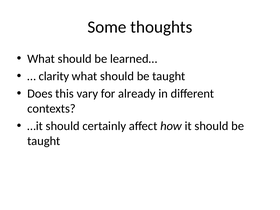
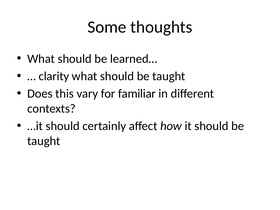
already: already -> familiar
